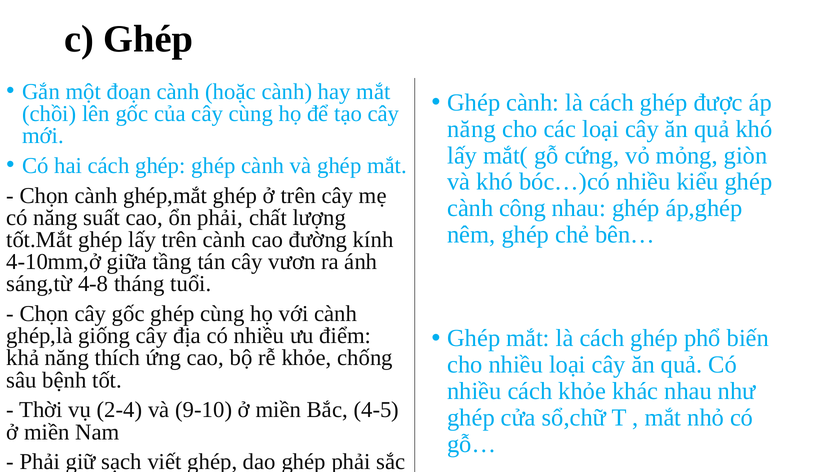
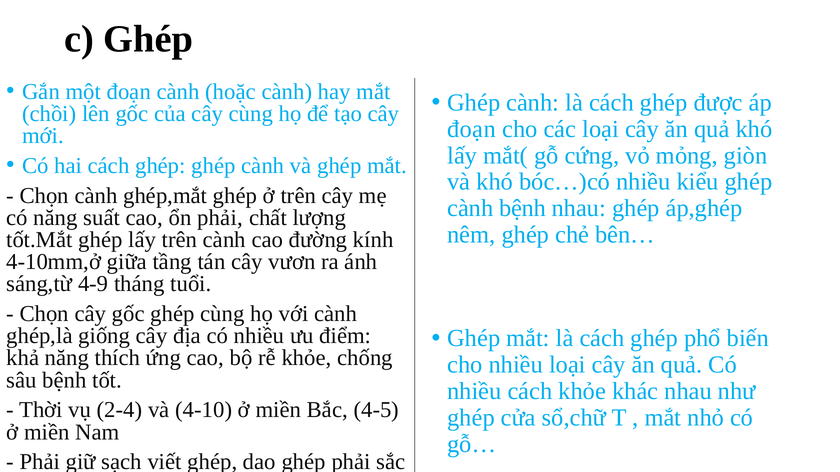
năng at (472, 129): năng -> đoạn
cành công: công -> bệnh
4-8: 4-8 -> 4-9
9-10: 9-10 -> 4-10
